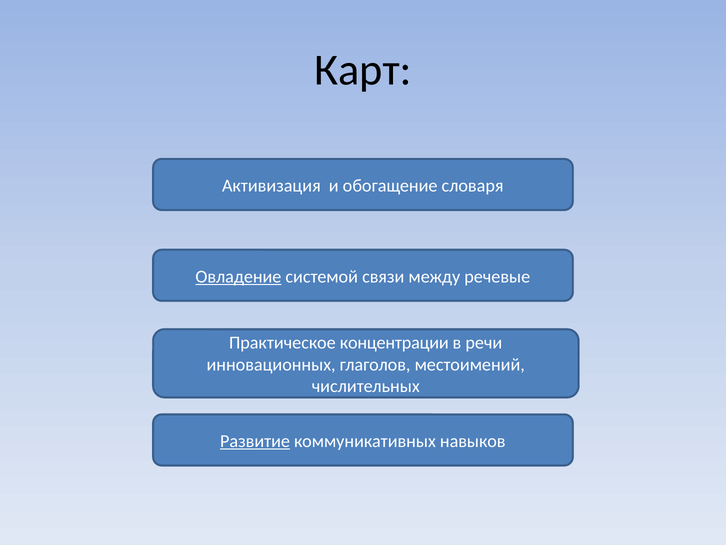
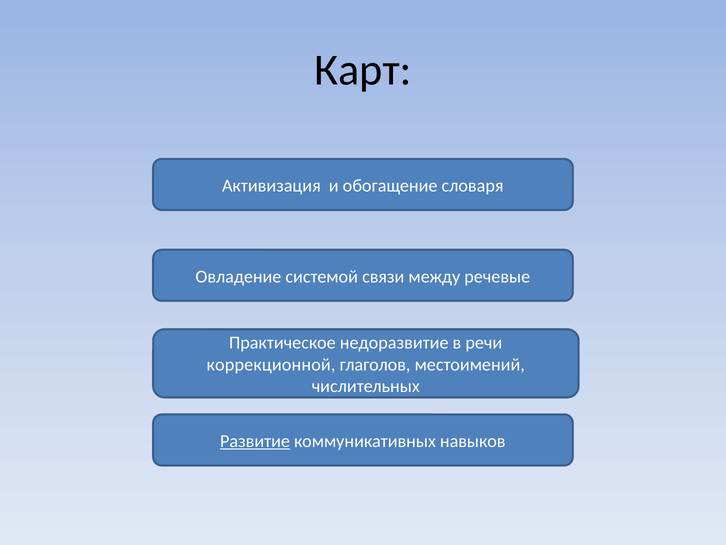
Овладение underline: present -> none
концентрации: концентрации -> недоразвитие
инновационных: инновационных -> коррекционной
